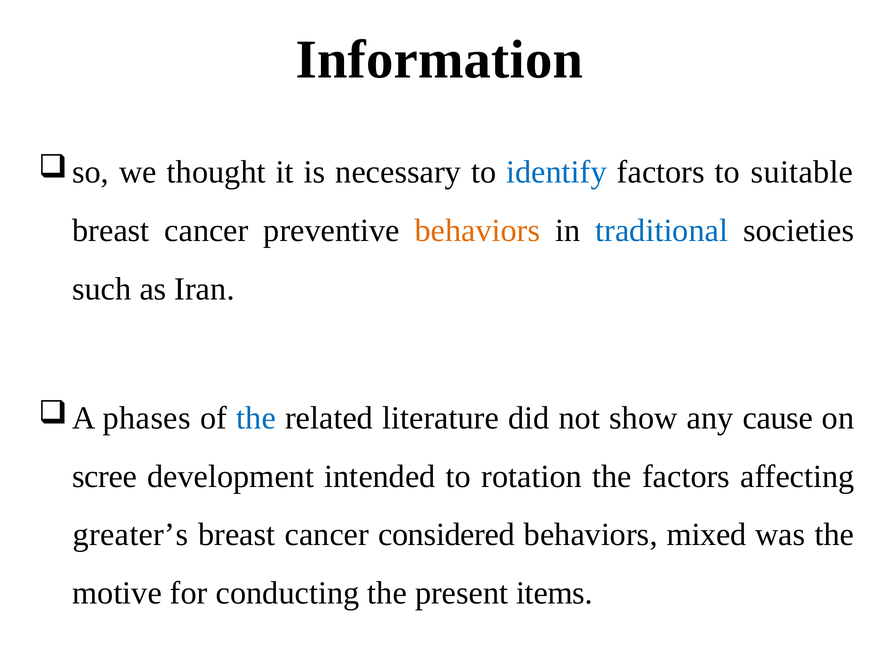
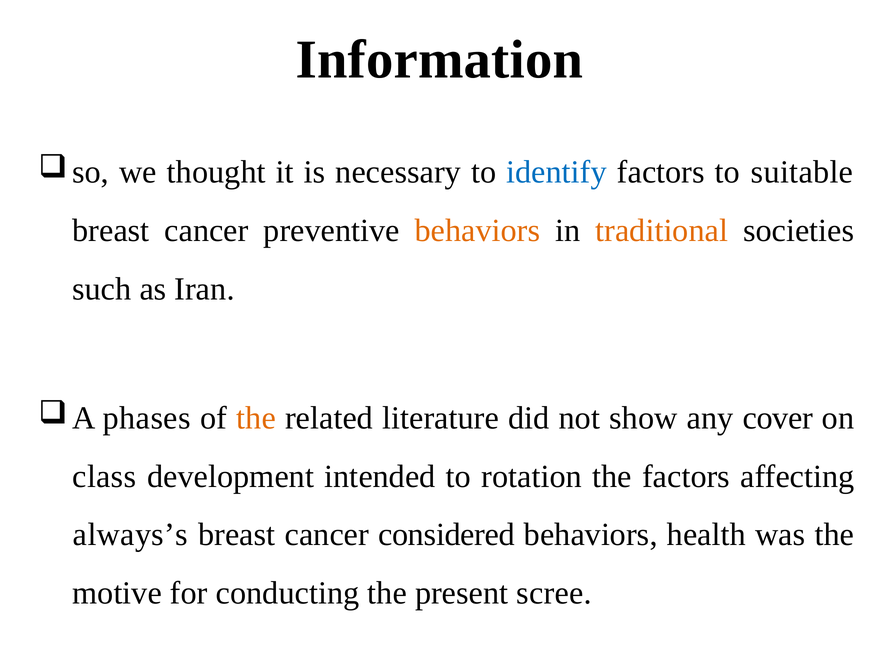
traditional colour: blue -> orange
the at (256, 418) colour: blue -> orange
cause: cause -> cover
scree: scree -> class
greater’s: greater’s -> always’s
mixed: mixed -> health
items: items -> scree
